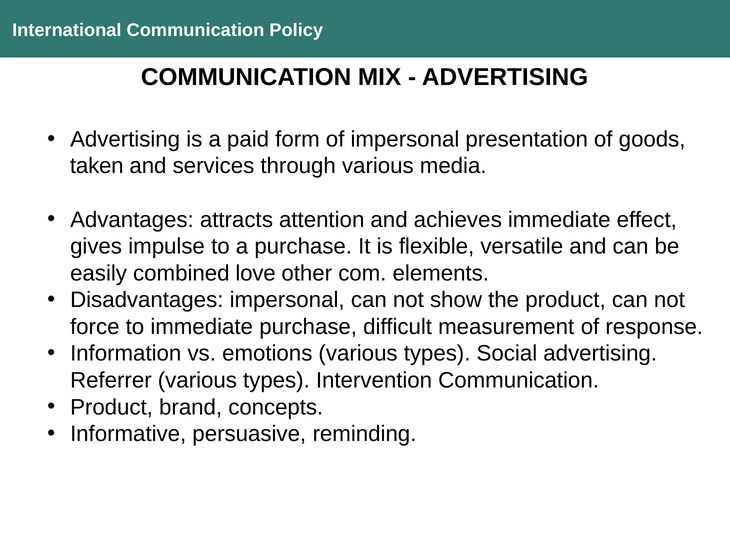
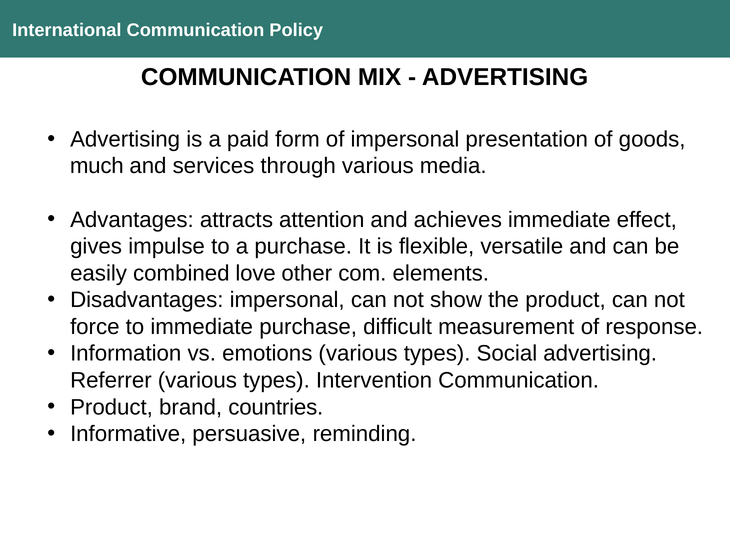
taken: taken -> much
concepts: concepts -> countries
